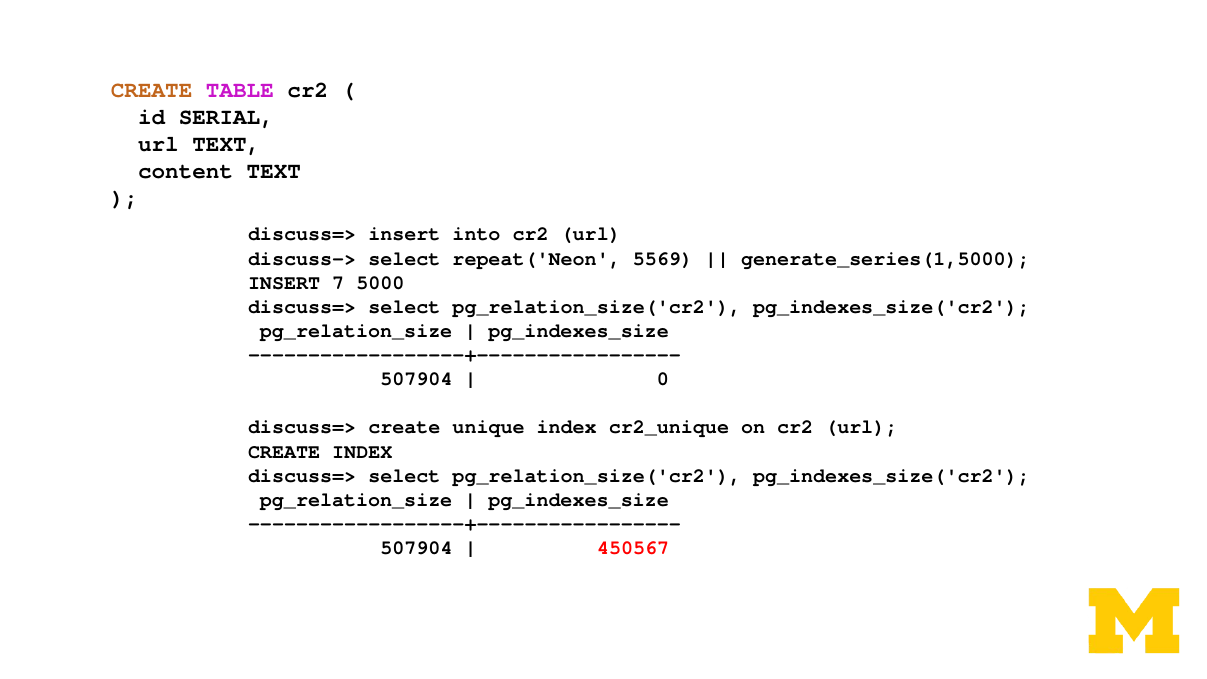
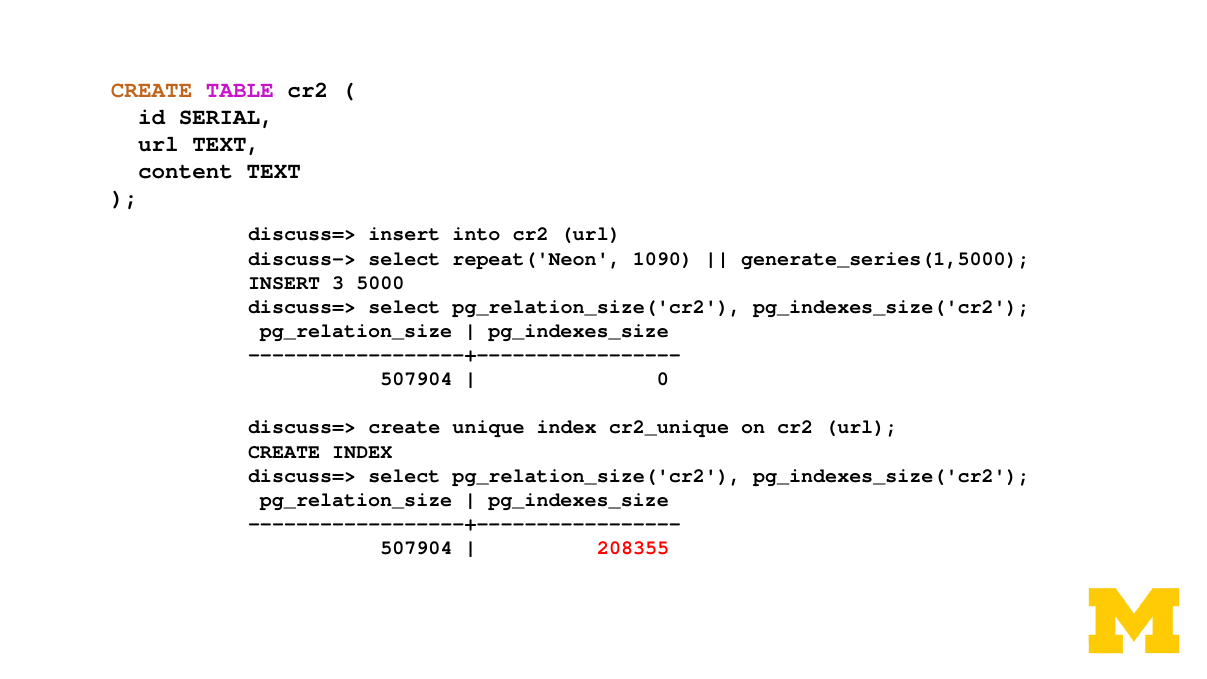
5569: 5569 -> 1090
7: 7 -> 3
450567: 450567 -> 208355
